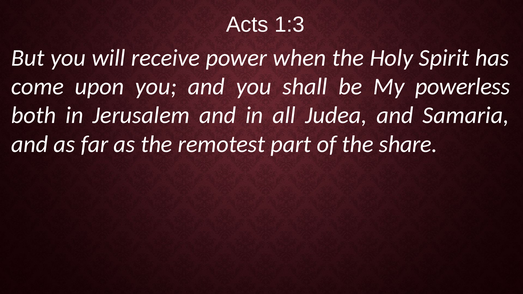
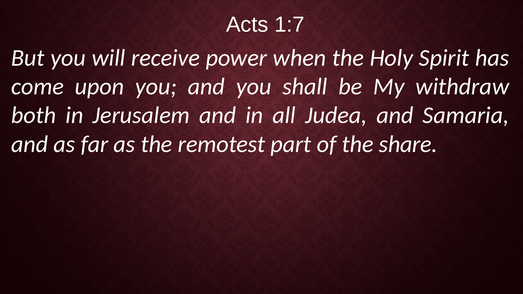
1:3: 1:3 -> 1:7
powerless: powerless -> withdraw
